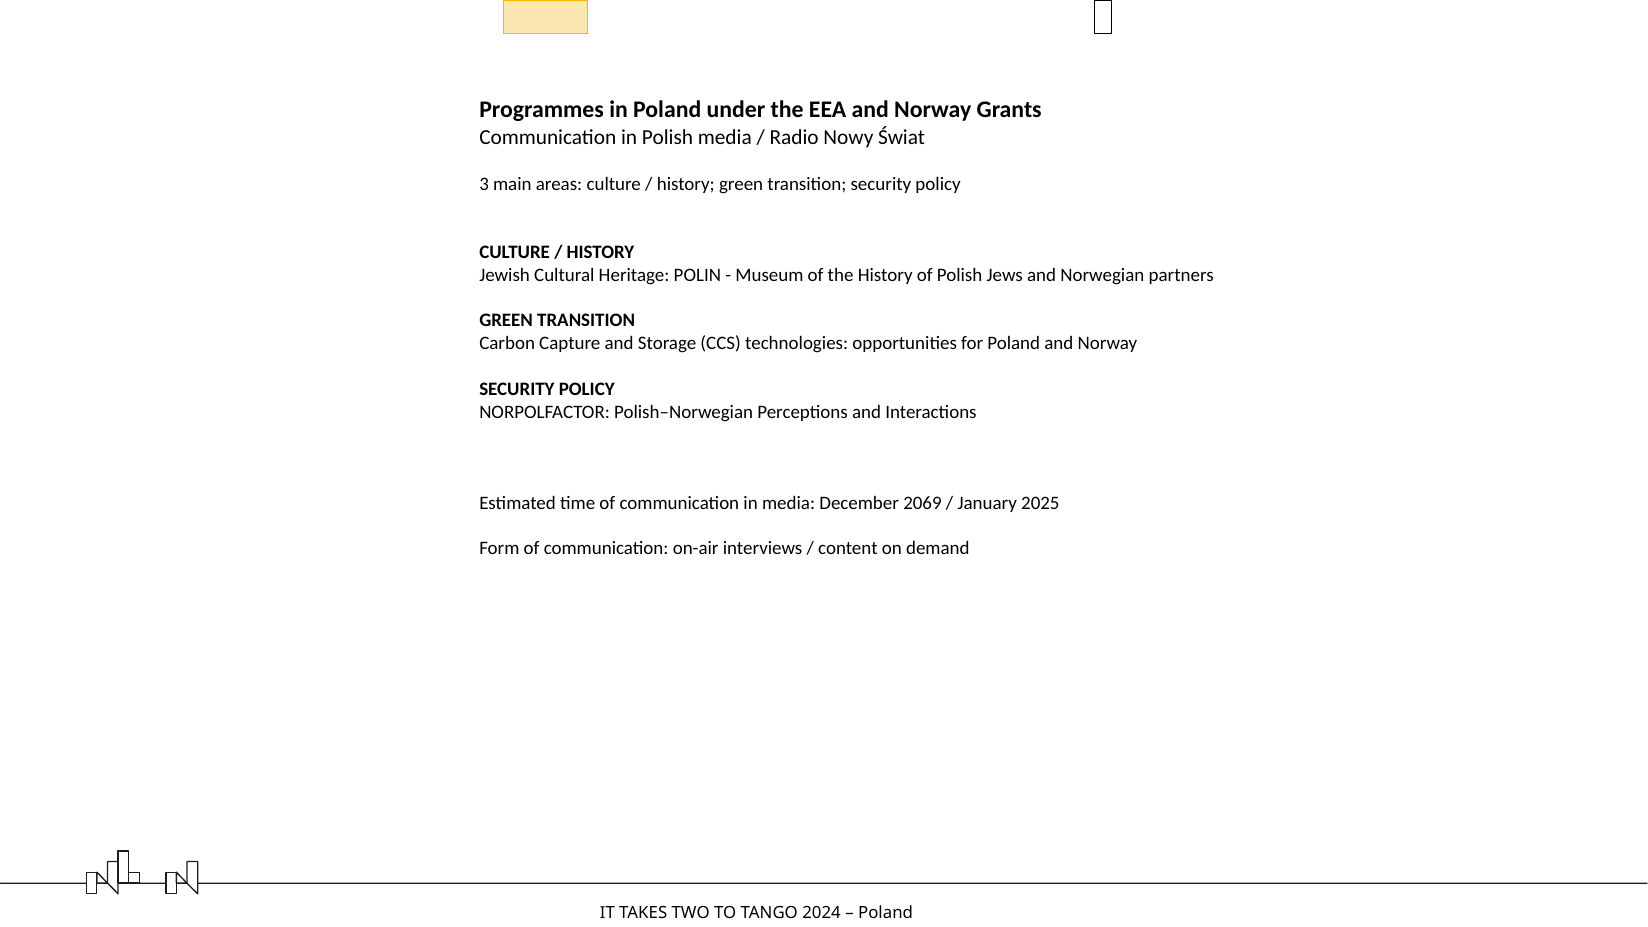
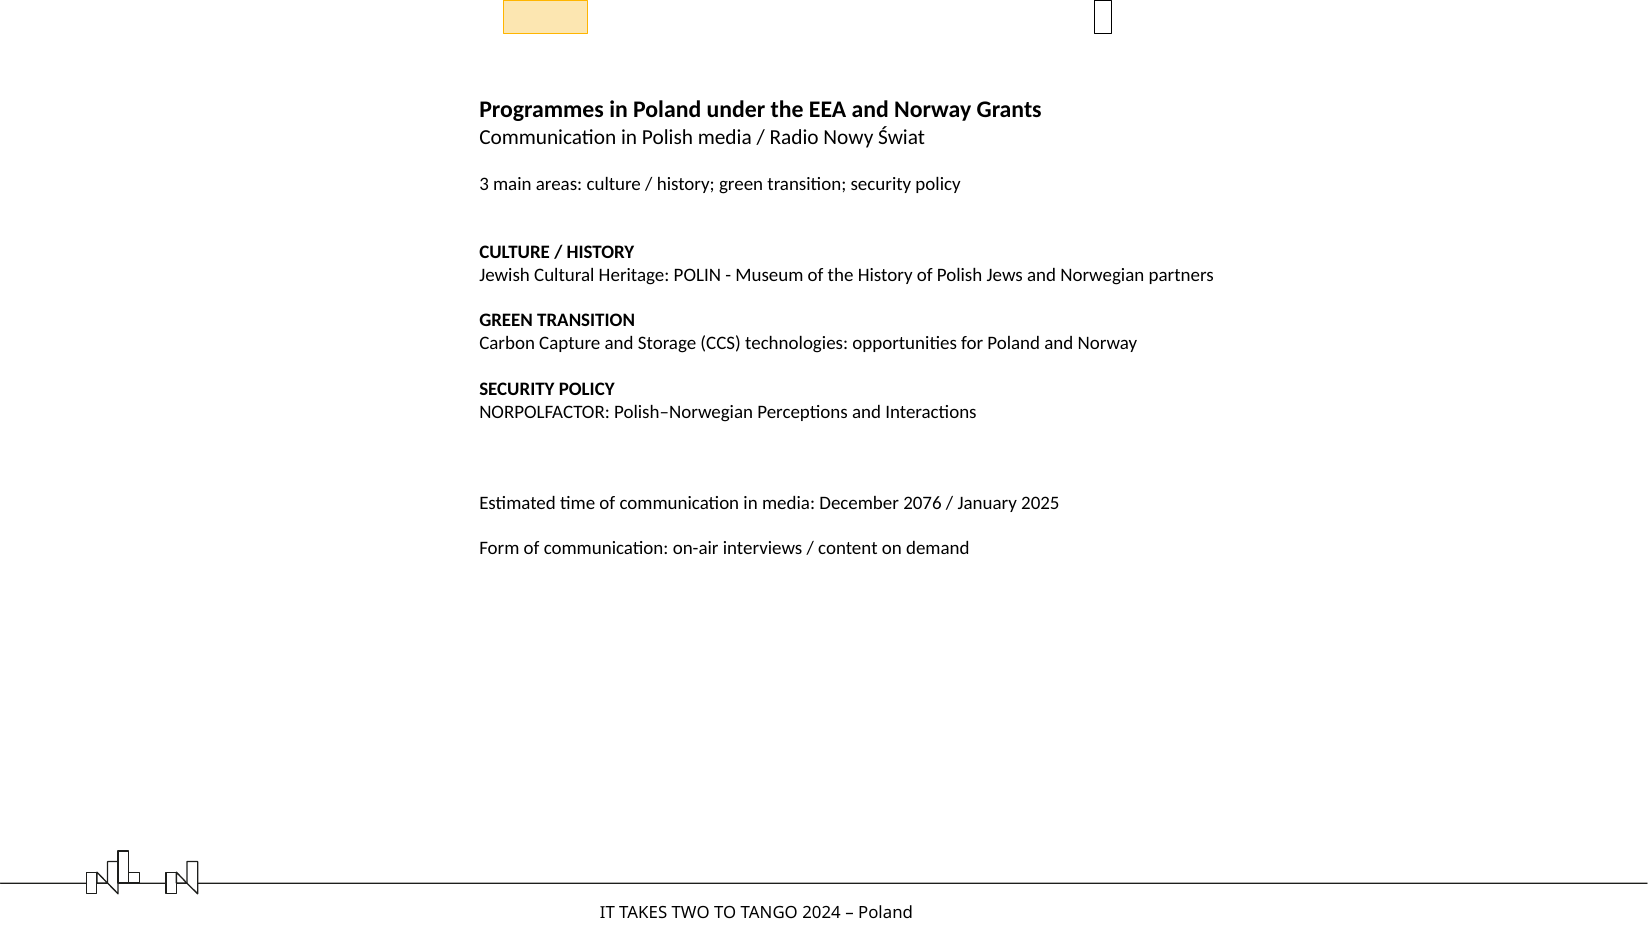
2069: 2069 -> 2076
